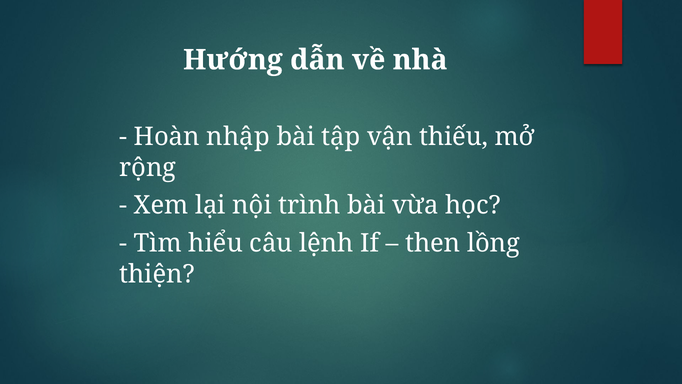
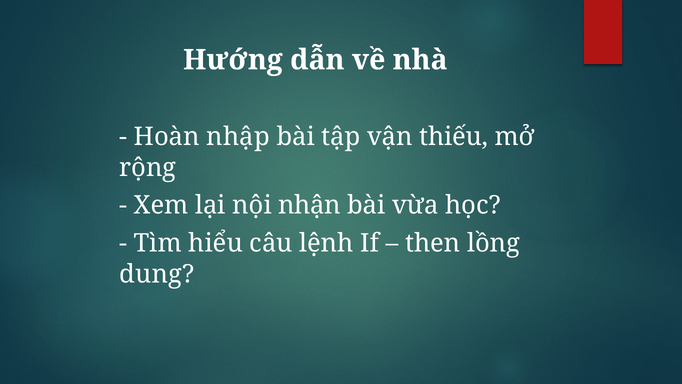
trình: trình -> nhận
thiện: thiện -> dung
